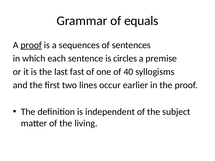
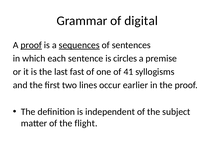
equals: equals -> digital
sequences underline: none -> present
40: 40 -> 41
living: living -> flight
